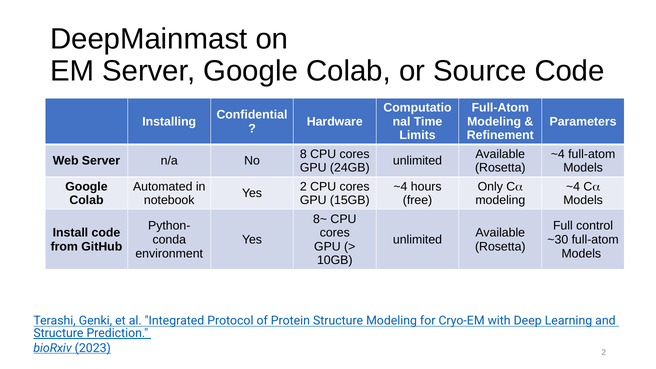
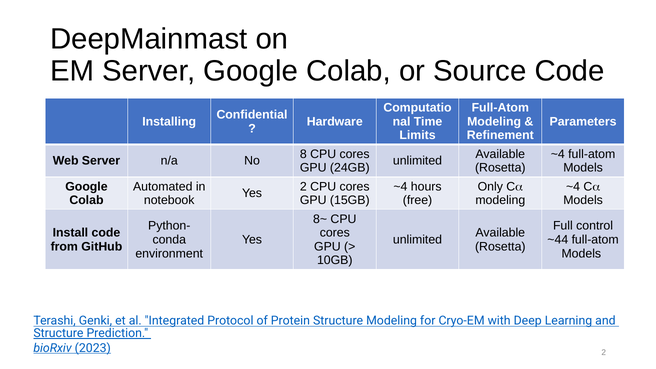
~30: ~30 -> ~44
